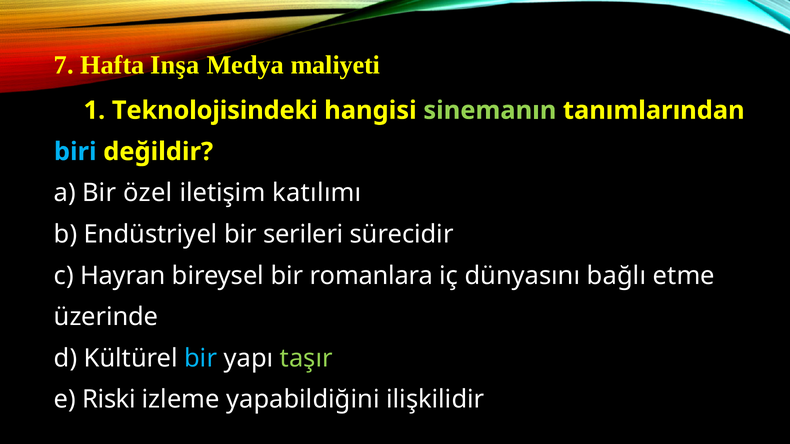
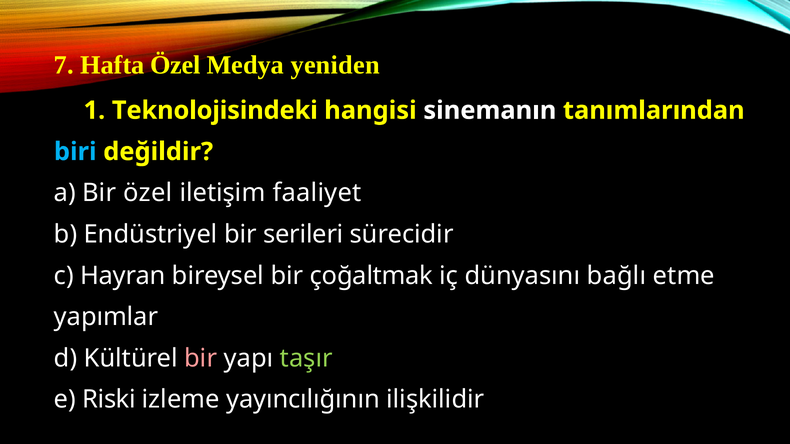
Hafta Inşa: Inşa -> Özel
maliyeti: maliyeti -> yeniden
sinemanın colour: light green -> white
katılımı: katılımı -> faaliyet
romanlara: romanlara -> çoğaltmak
üzerinde: üzerinde -> yapımlar
bir at (201, 359) colour: light blue -> pink
yapabildiğini: yapabildiğini -> yayıncılığının
